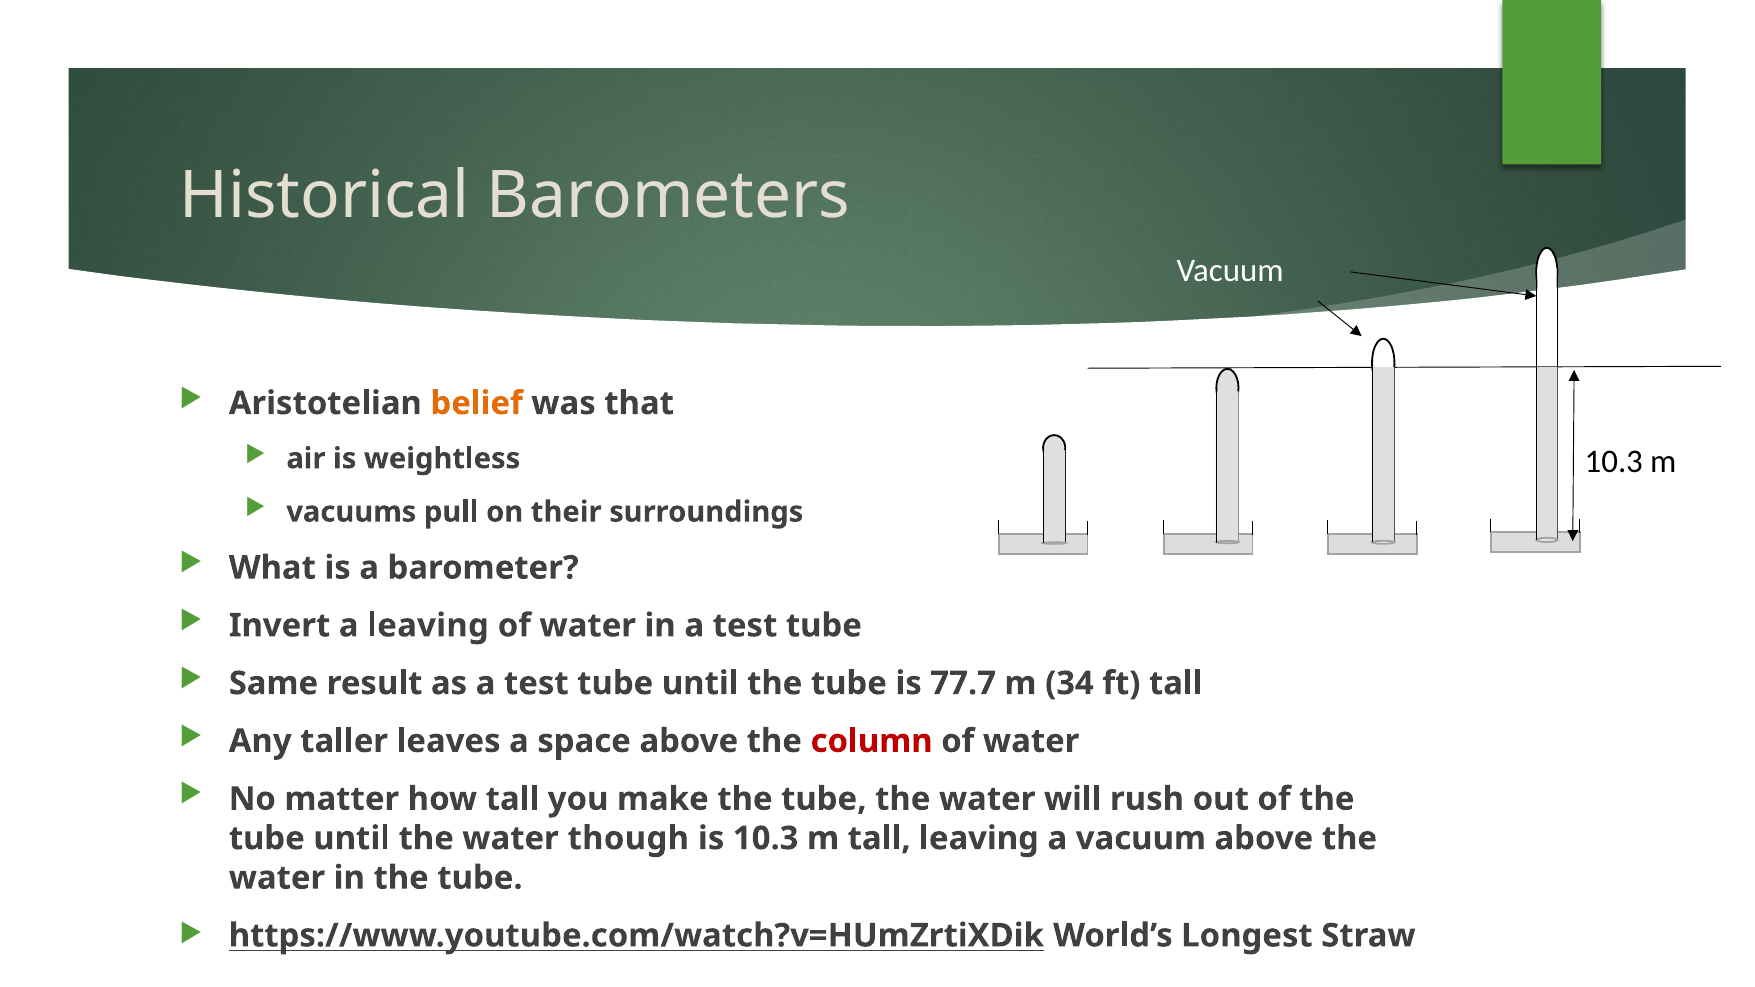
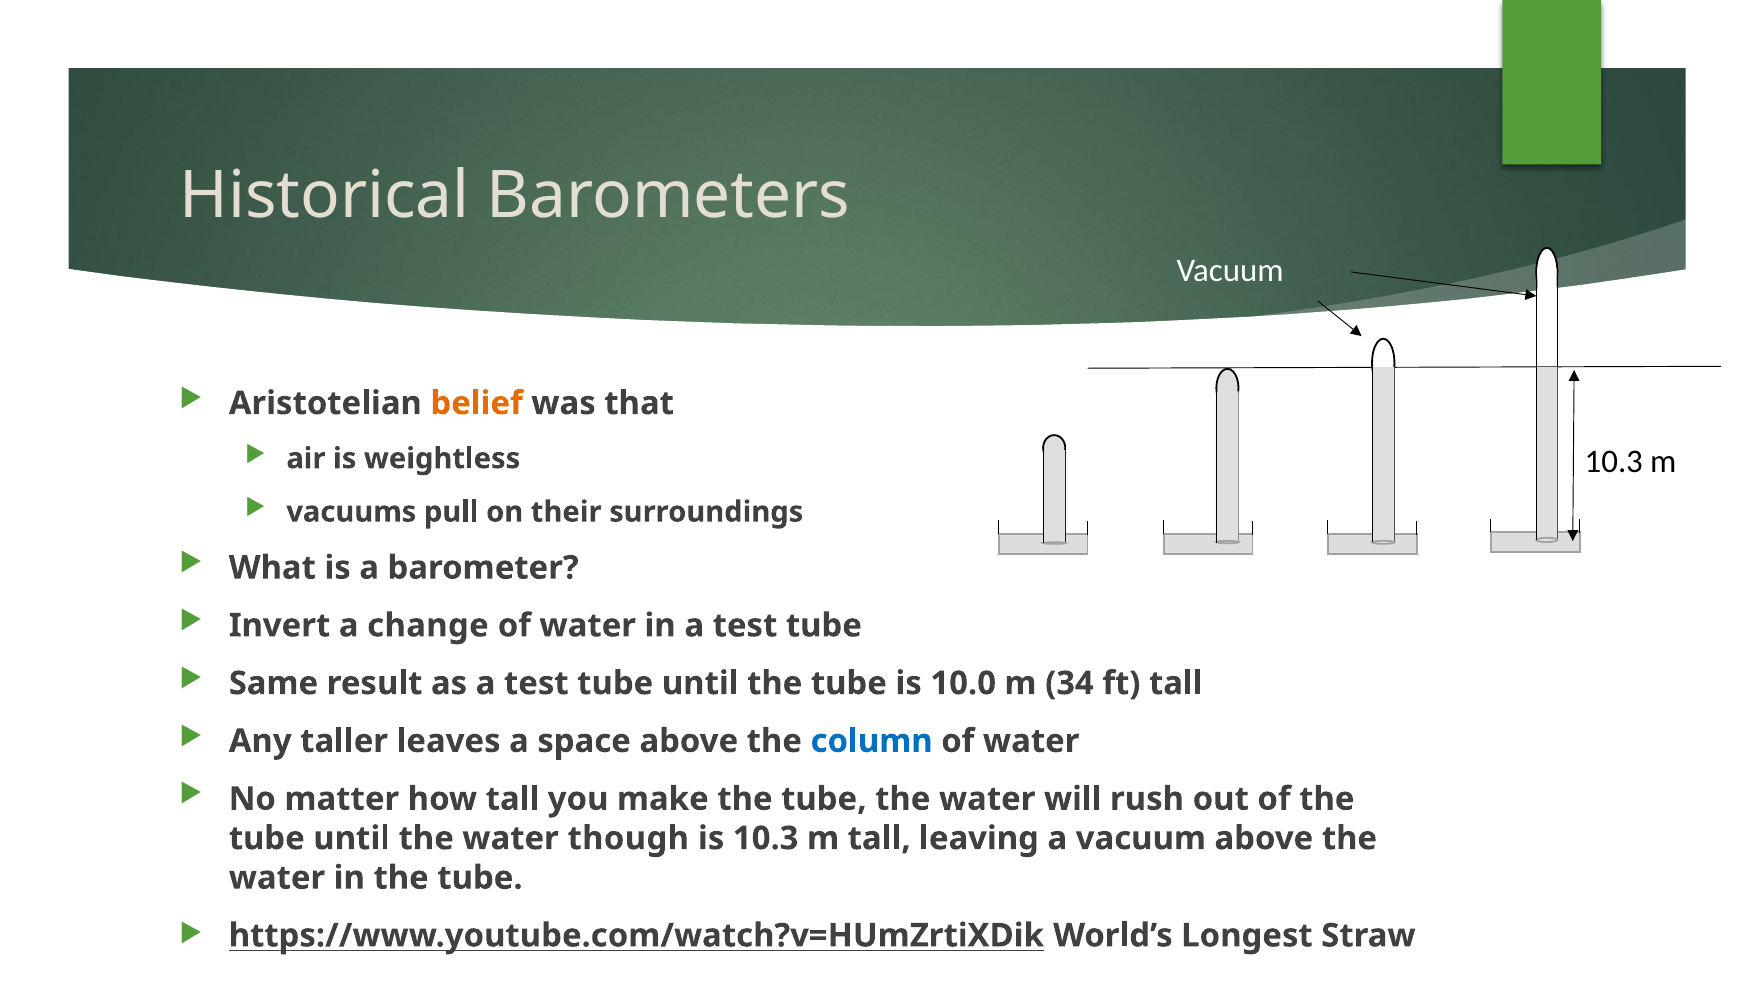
a leaving: leaving -> change
77.7: 77.7 -> 10.0
column colour: red -> blue
